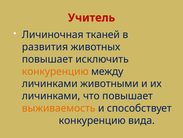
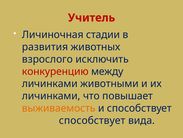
тканей: тканей -> стадии
повышает at (47, 59): повышает -> взрослого
конкуренцию at (55, 71) colour: orange -> red
конкуренцию at (92, 120): конкуренцию -> способствует
